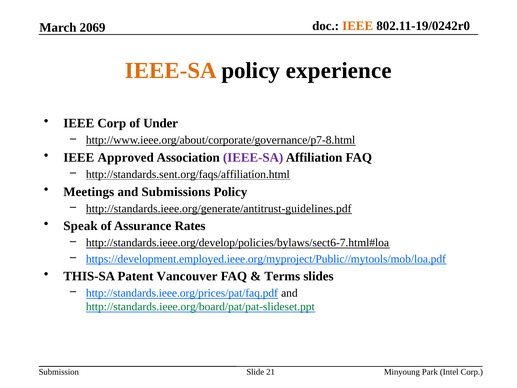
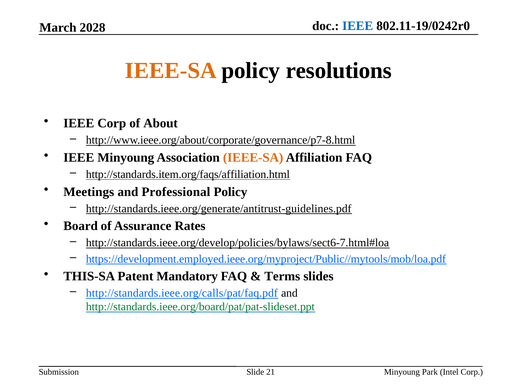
IEEE at (358, 26) colour: orange -> blue
2069: 2069 -> 2028
experience: experience -> resolutions
Under: Under -> About
IEEE Approved: Approved -> Minyoung
IEEE-SA at (253, 157) colour: purple -> orange
http://standards.sent.org/faqs/affiliation.html: http://standards.sent.org/faqs/affiliation.html -> http://standards.item.org/faqs/affiliation.html
Submissions: Submissions -> Professional
Speak: Speak -> Board
Vancouver: Vancouver -> Mandatory
http://standards.ieee.org/prices/pat/faq.pdf: http://standards.ieee.org/prices/pat/faq.pdf -> http://standards.ieee.org/calls/pat/faq.pdf
